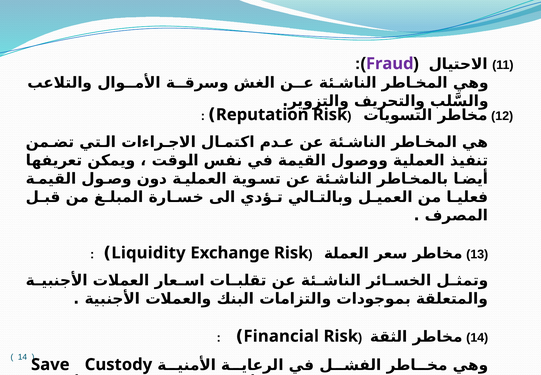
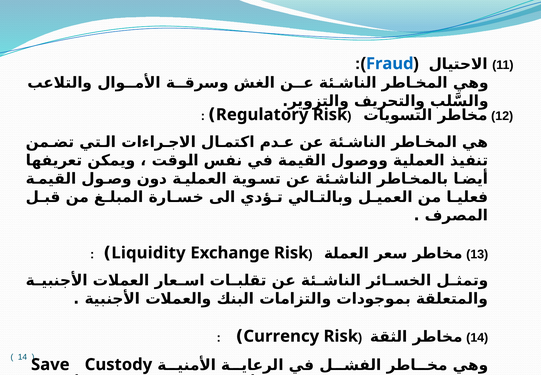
Fraud colour: purple -> blue
Reputation: Reputation -> Regulatory
Financial: Financial -> Currency
